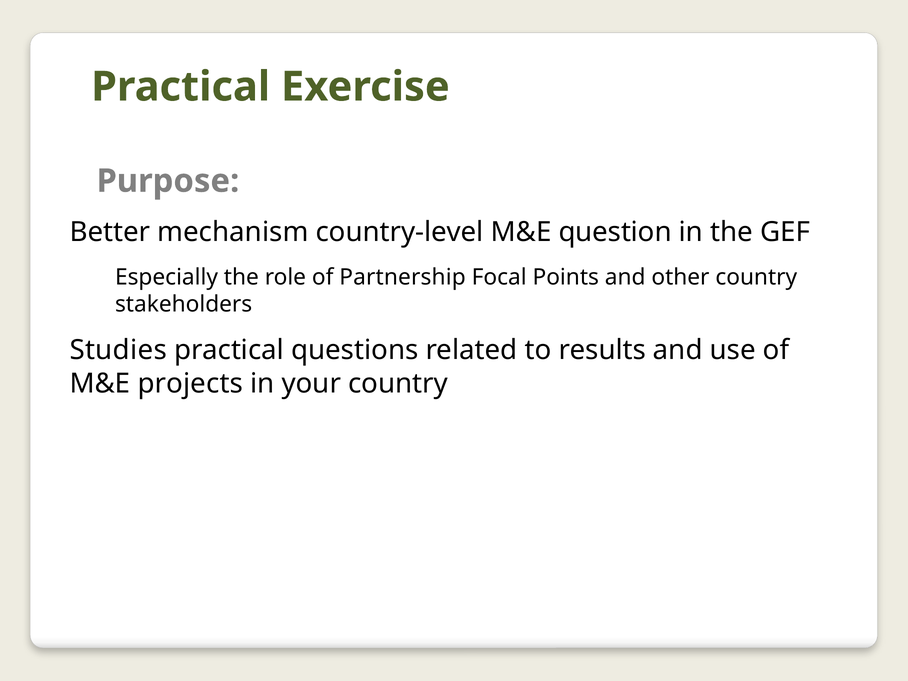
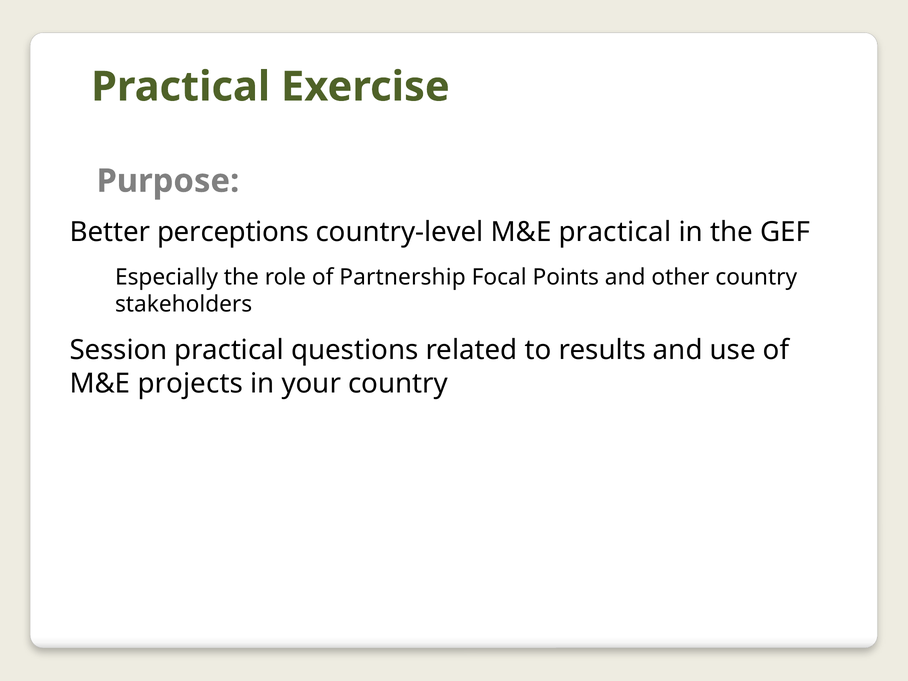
mechanism: mechanism -> perceptions
M&E question: question -> practical
Studies: Studies -> Session
